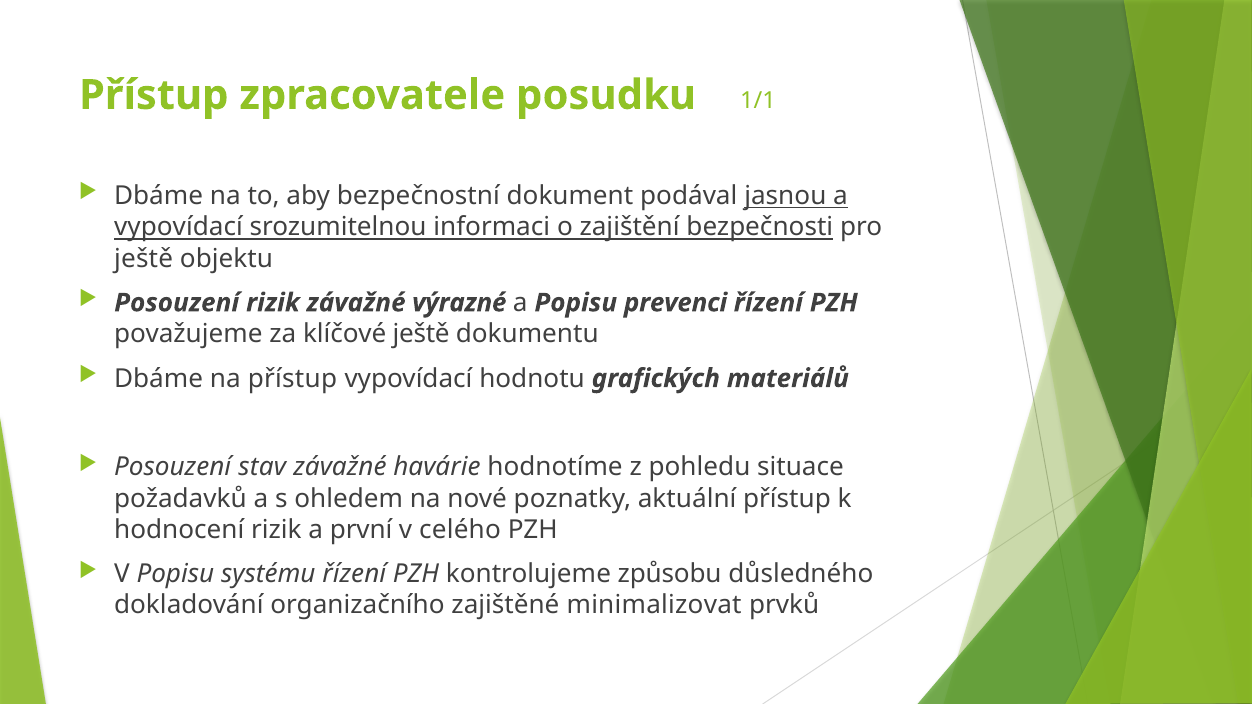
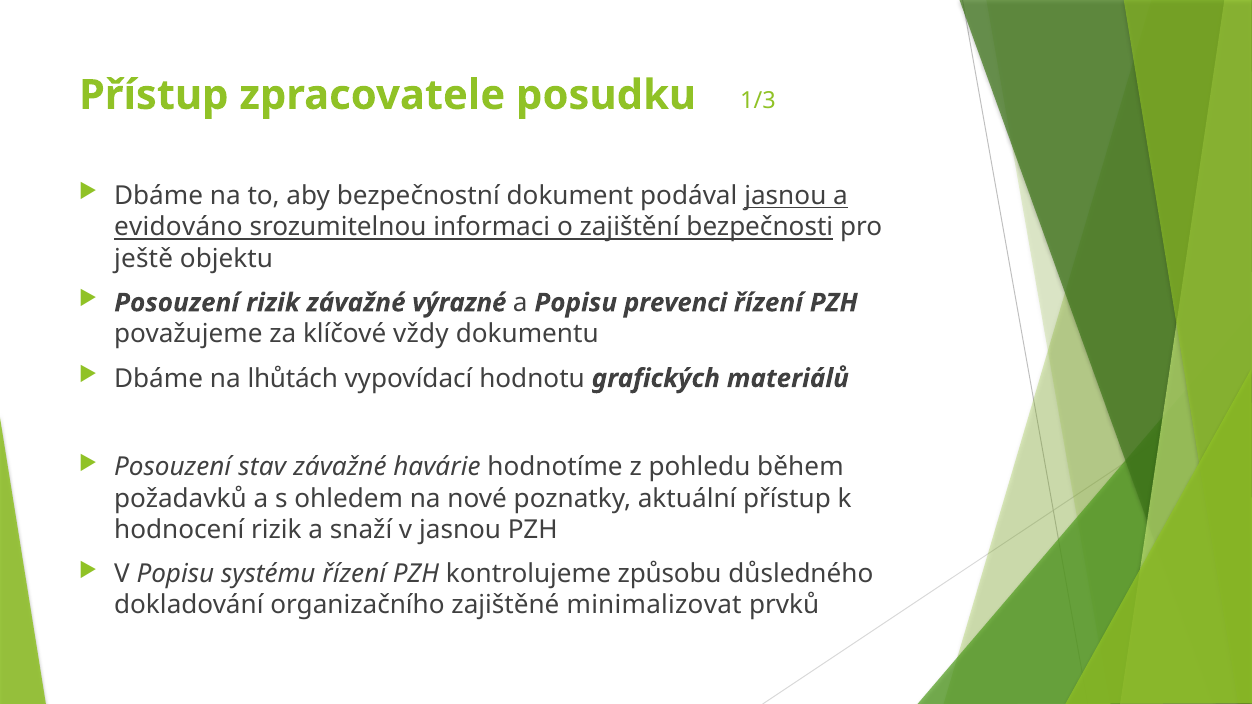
1/1: 1/1 -> 1/3
vypovídací at (179, 227): vypovídací -> evidováno
klíčové ještě: ještě -> vždy
na přístup: přístup -> lhůtách
situace: situace -> během
první: první -> snaží
v celého: celého -> jasnou
